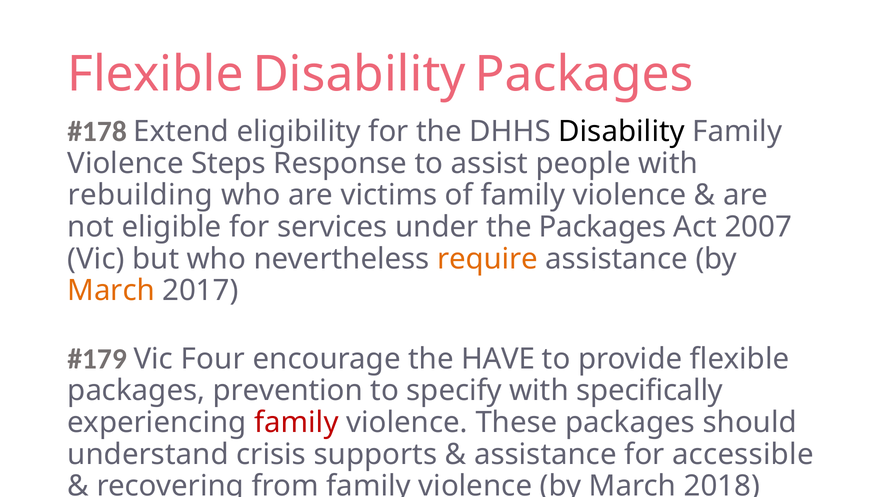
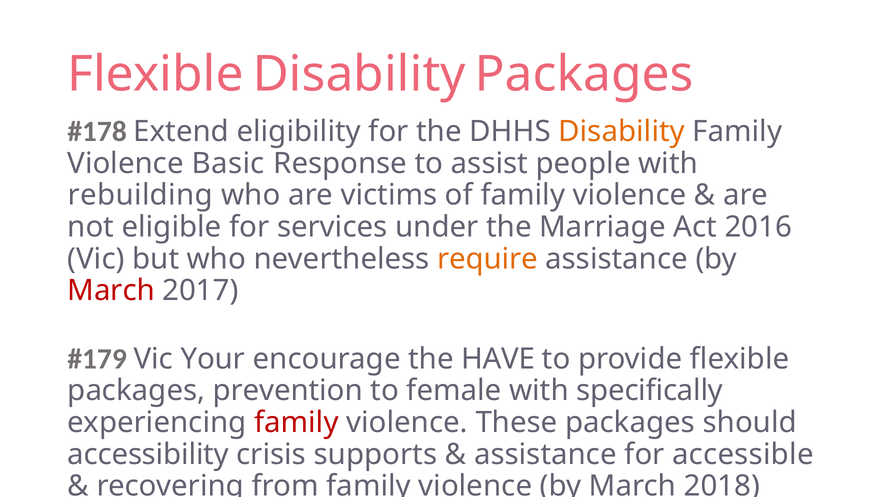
Disability at (622, 132) colour: black -> orange
Steps: Steps -> Basic
the Packages: Packages -> Marriage
2007: 2007 -> 2016
March at (111, 291) colour: orange -> red
Four: Four -> Your
specify: specify -> female
understand: understand -> accessibility
